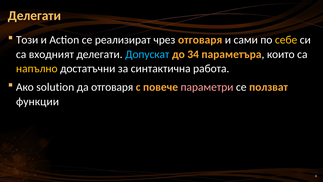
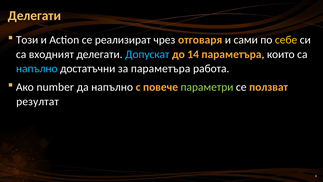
34: 34 -> 14
напълно at (37, 69) colour: yellow -> light blue
за синтактична: синтактична -> параметъра
solution: solution -> number
да отговаря: отговаря -> напълно
параметри colour: pink -> light green
функции: функции -> резултат
